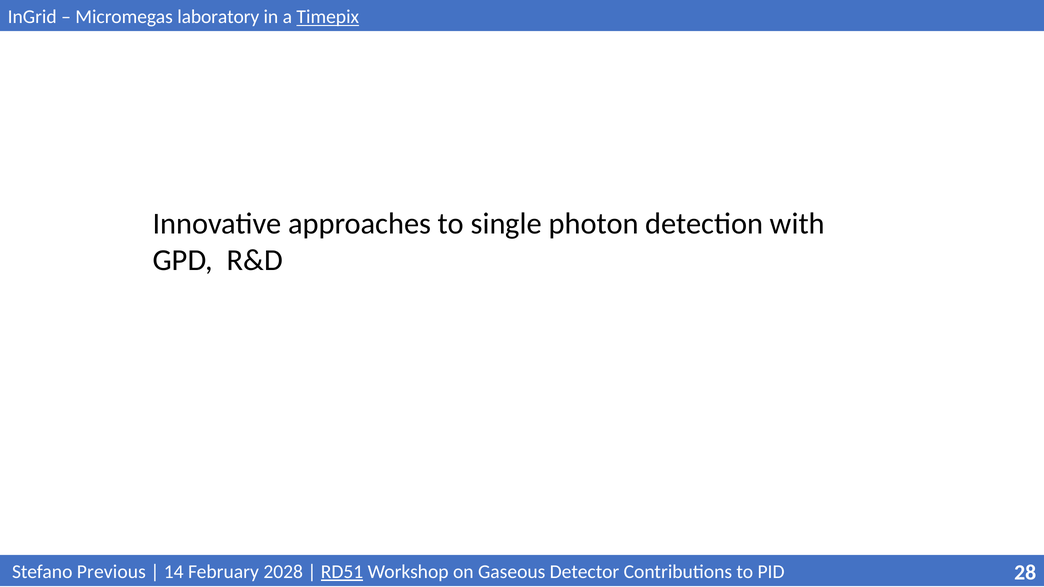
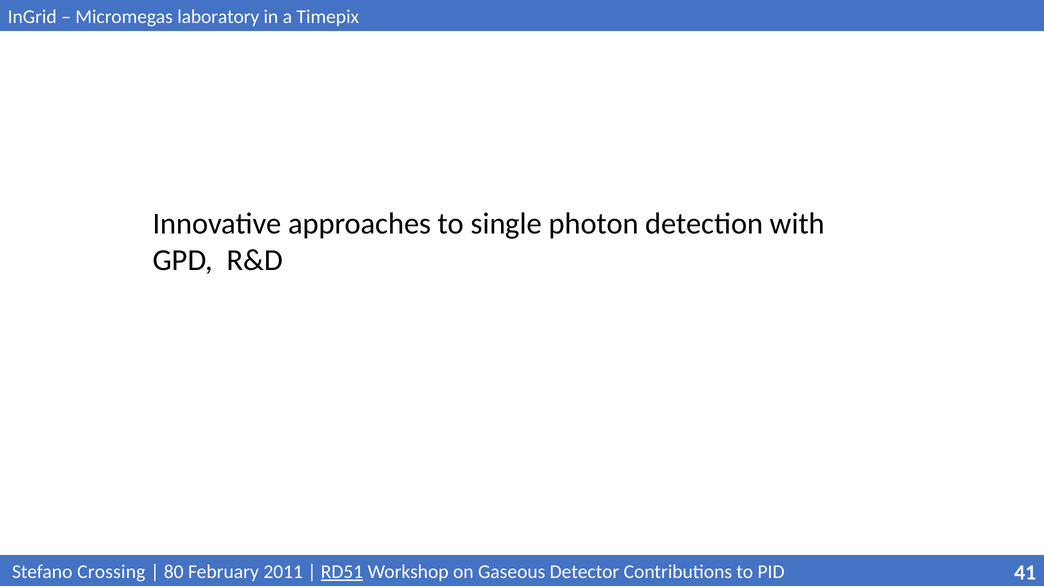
Timepix underline: present -> none
Previous: Previous -> Crossing
14: 14 -> 80
2028: 2028 -> 2011
28: 28 -> 41
